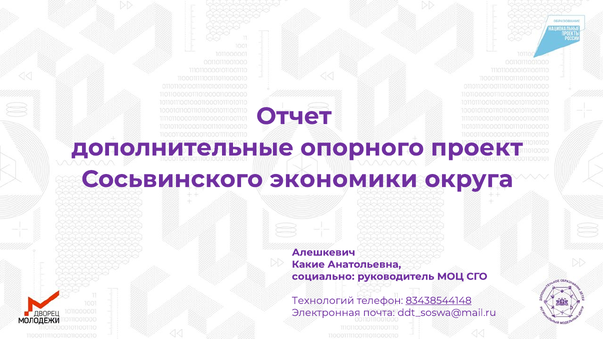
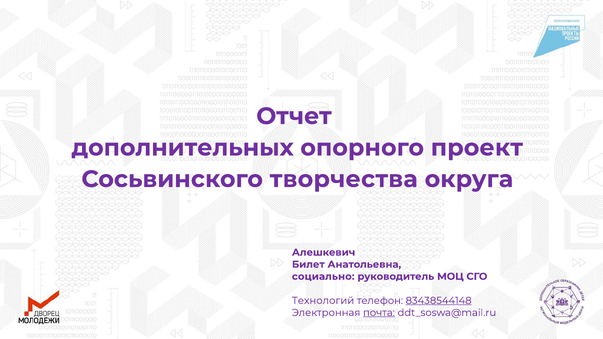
дополнительные: дополнительные -> дополнительных
экономики: экономики -> творчества
Какие: Какие -> Билет
почта underline: none -> present
